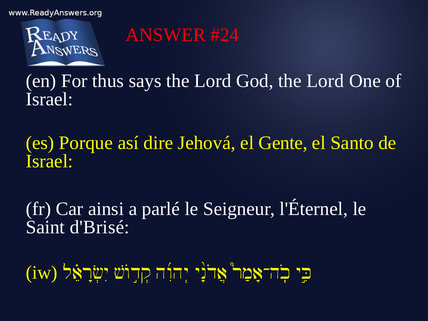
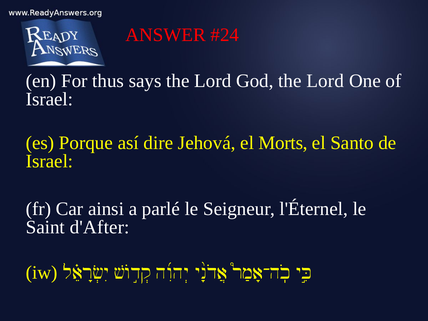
Gente: Gente -> Morts
d'Brisé: d'Brisé -> d'After
